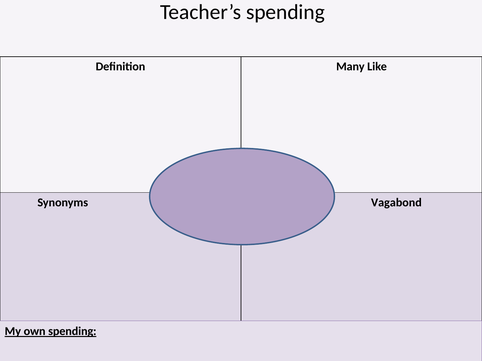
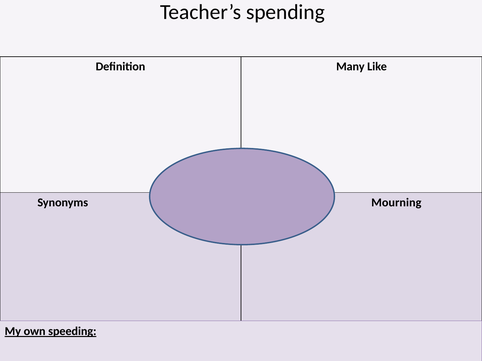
Vagabond: Vagabond -> Mourning
own spending: spending -> speeding
